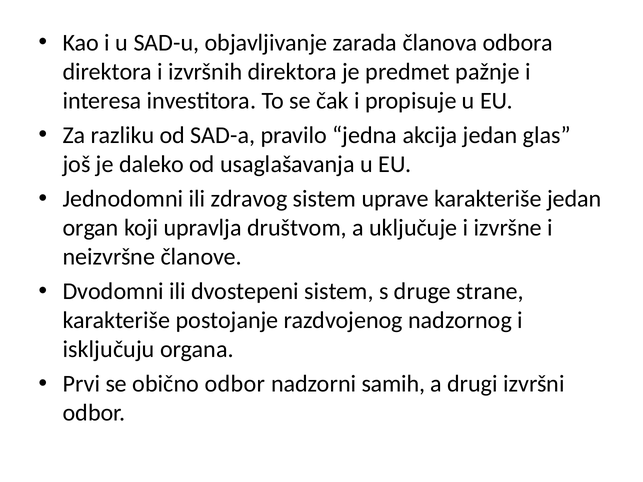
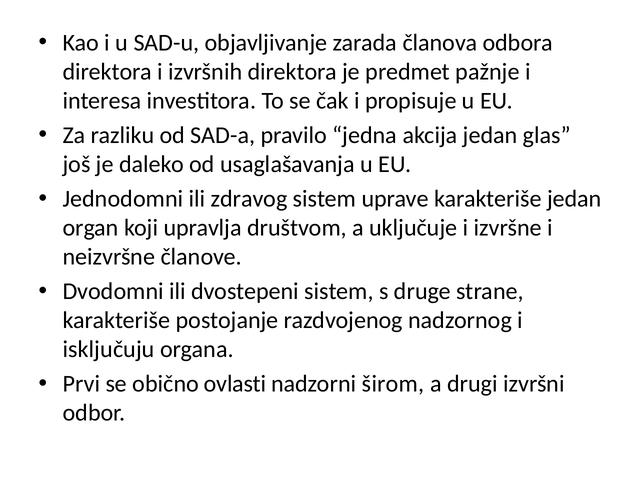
obično odbor: odbor -> ovlasti
samih: samih -> širom
